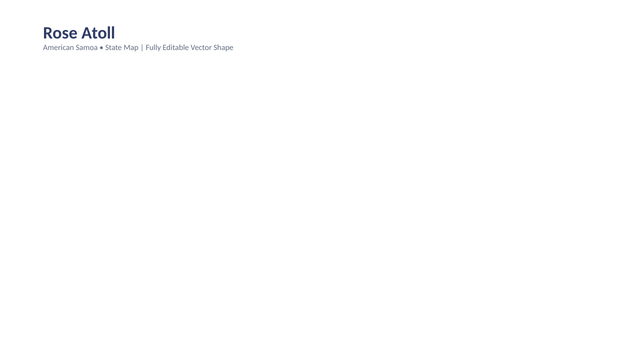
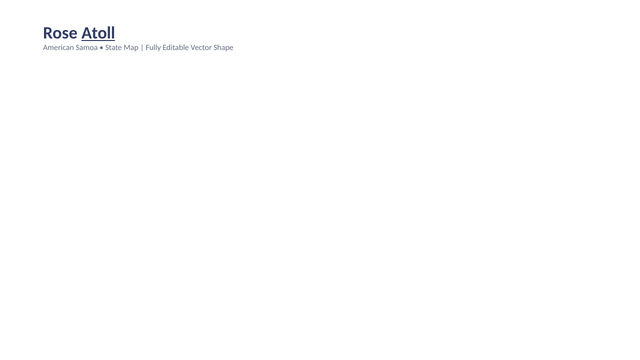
Atoll underline: none -> present
